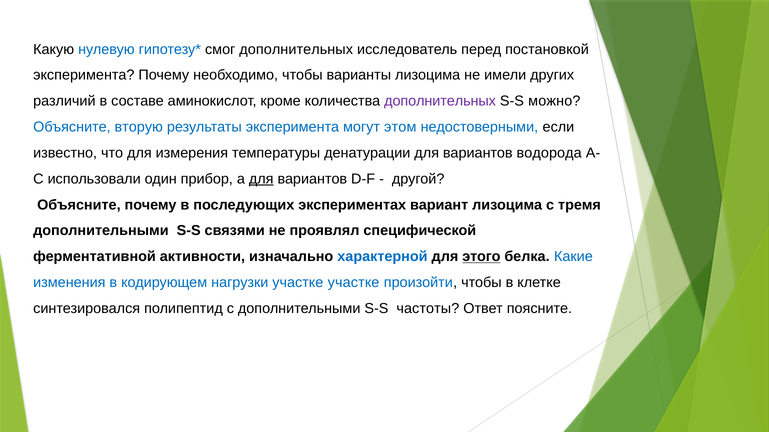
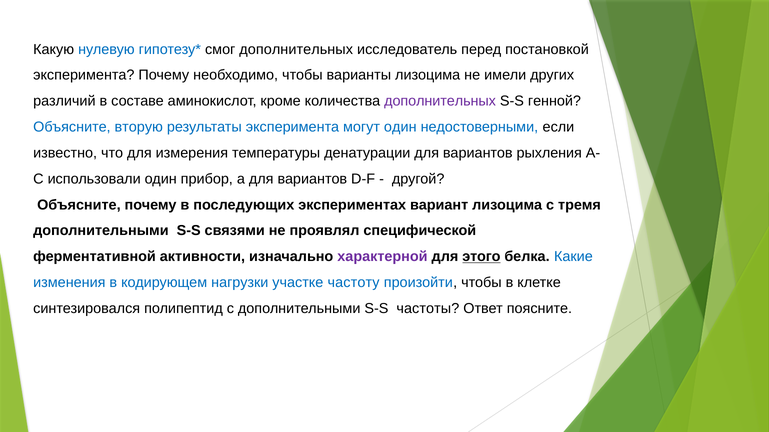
можно: можно -> генной
могут этом: этом -> один
водорода: водорода -> рыхления
для at (261, 179) underline: present -> none
характерной colour: blue -> purple
участке участке: участке -> частоту
